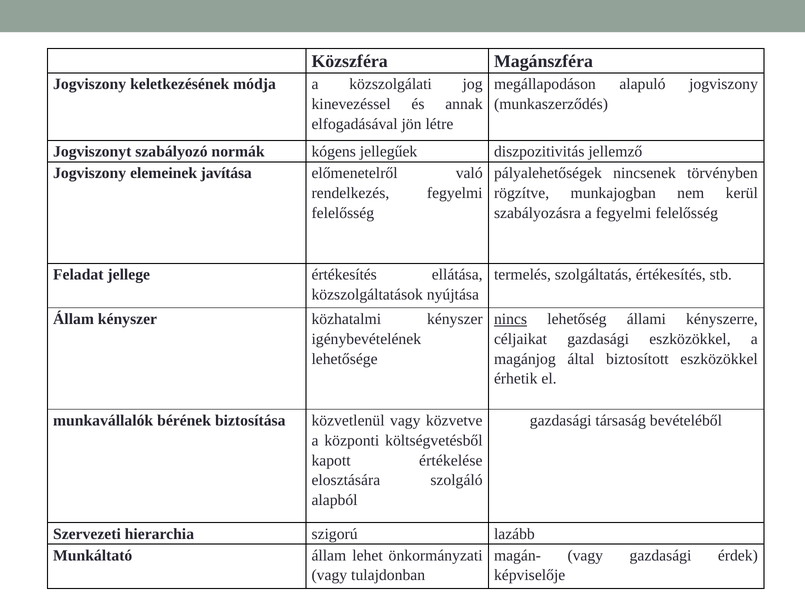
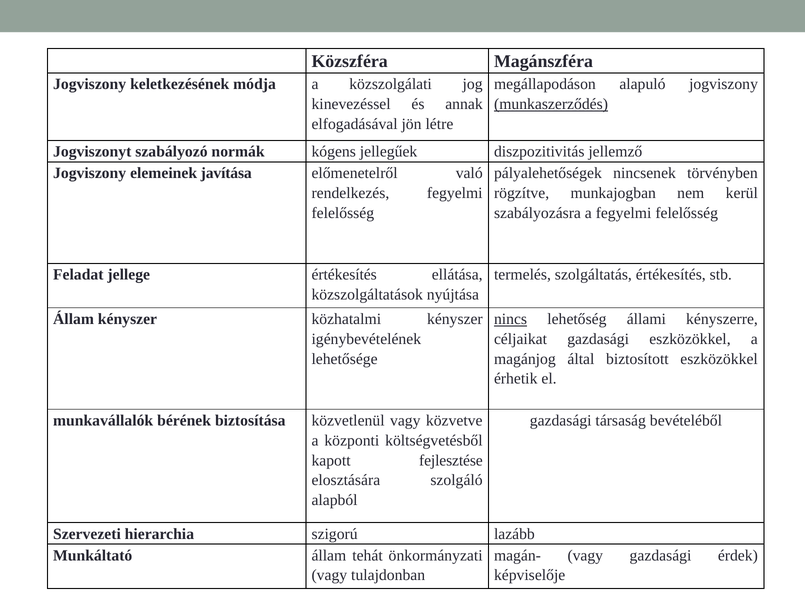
munkaszerződés underline: none -> present
értékelése: értékelése -> fejlesztése
lehet: lehet -> tehát
